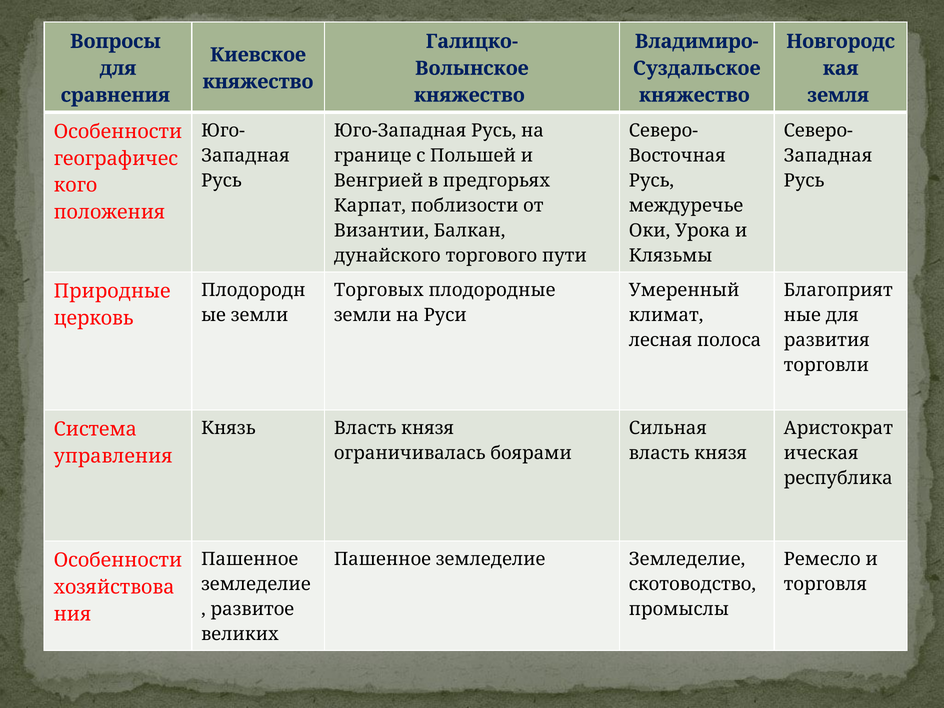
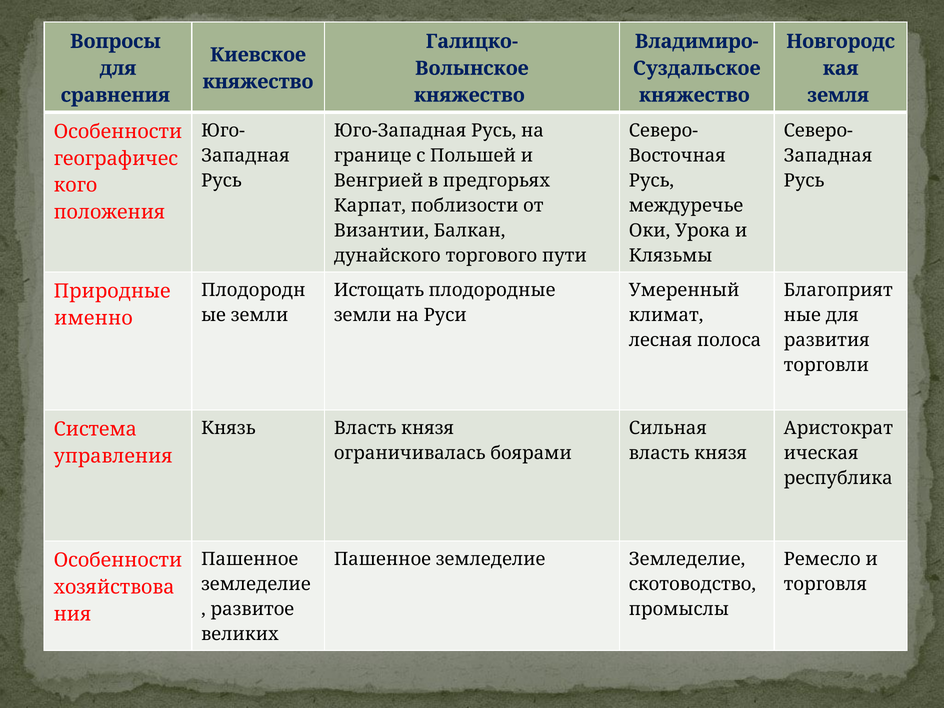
Торговых: Торговых -> Истощать
церковь: церковь -> именно
